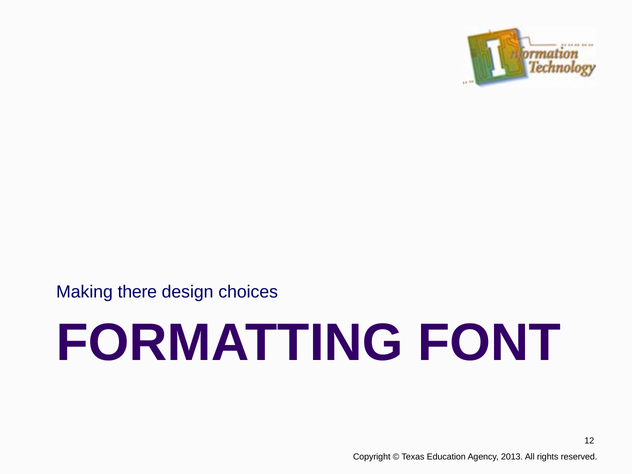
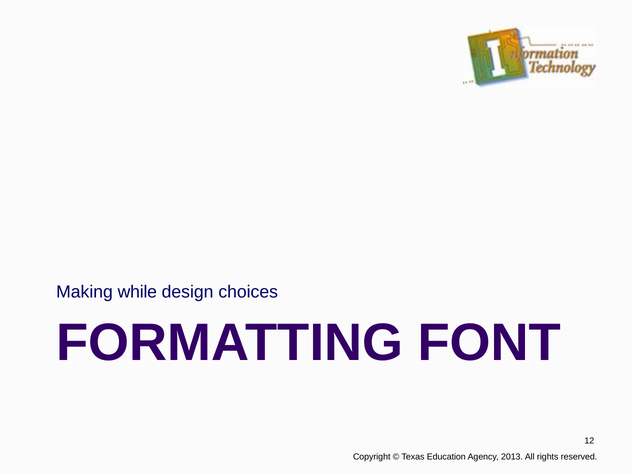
there: there -> while
